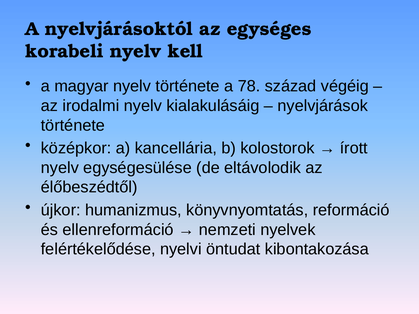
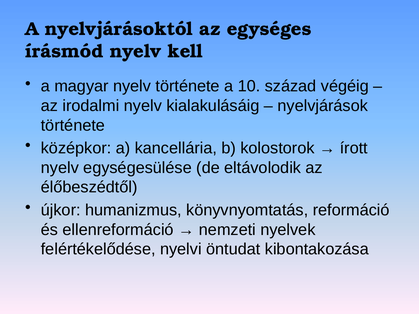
korabeli: korabeli -> írásmód
78: 78 -> 10
